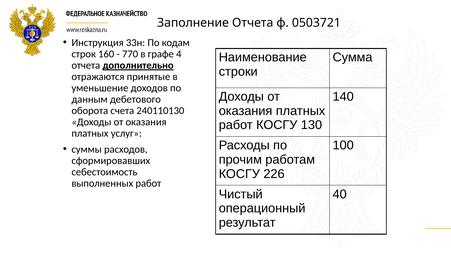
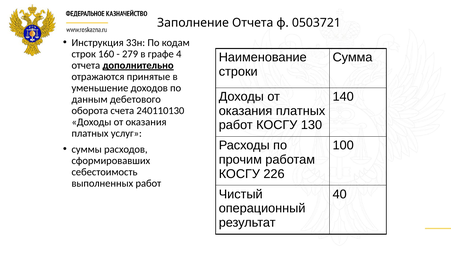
770: 770 -> 279
